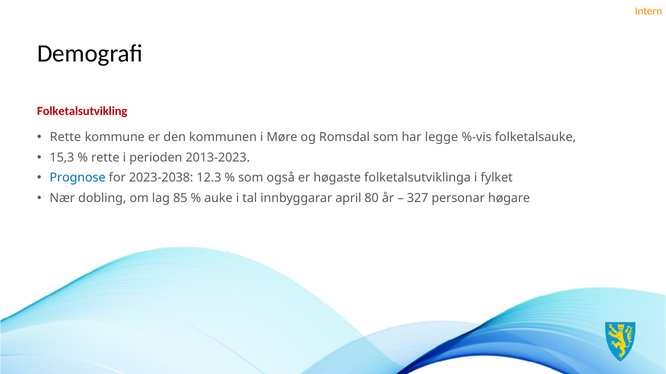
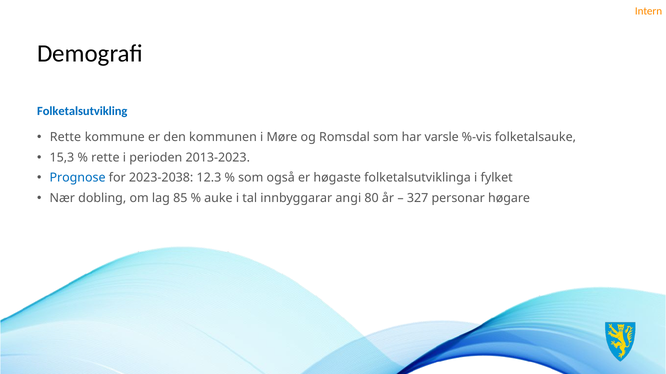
Folketalsutvikling colour: red -> blue
legge: legge -> varsle
april: april -> angi
